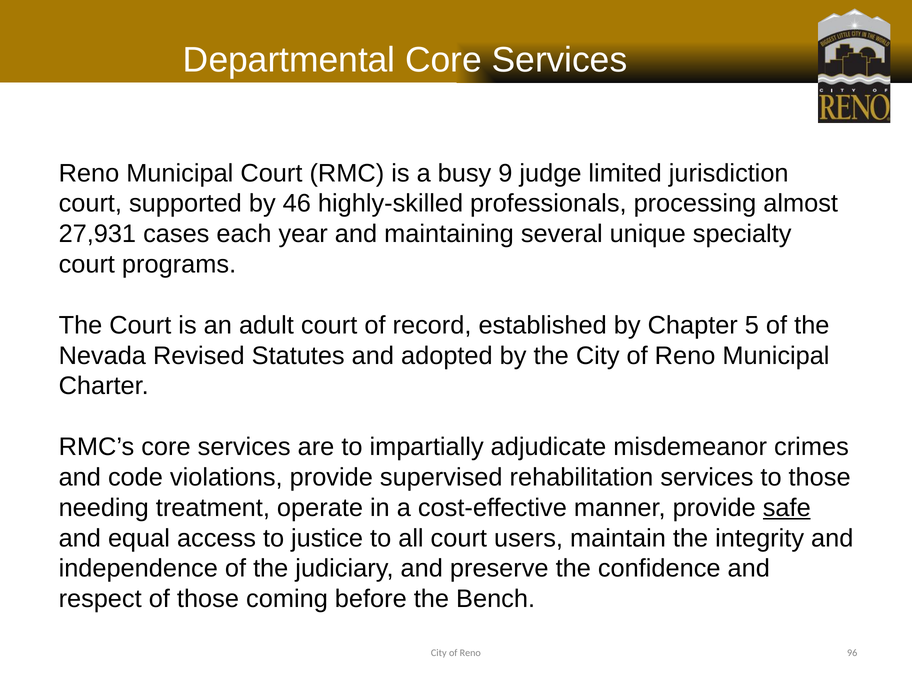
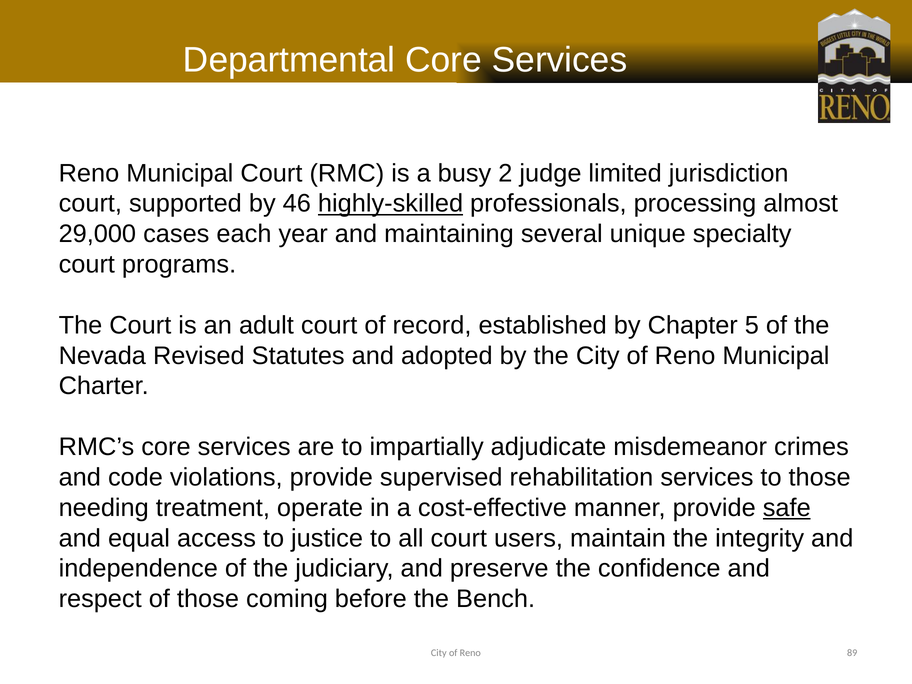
9: 9 -> 2
highly-skilled underline: none -> present
27,931: 27,931 -> 29,000
96: 96 -> 89
